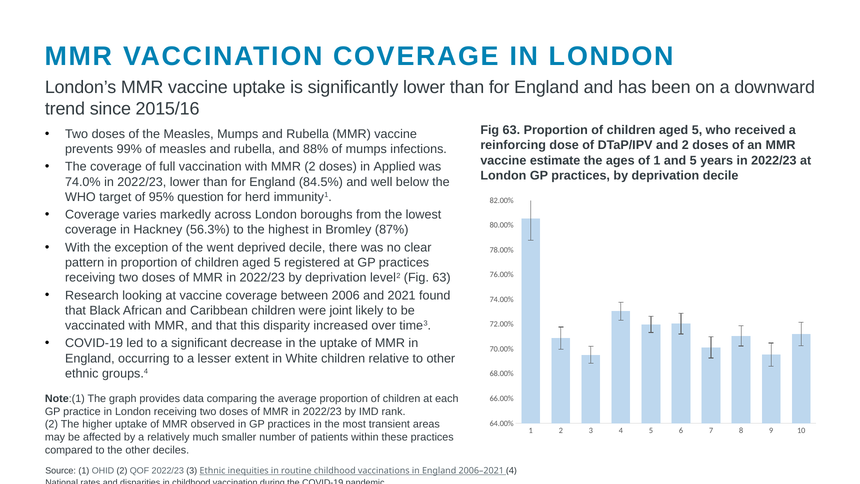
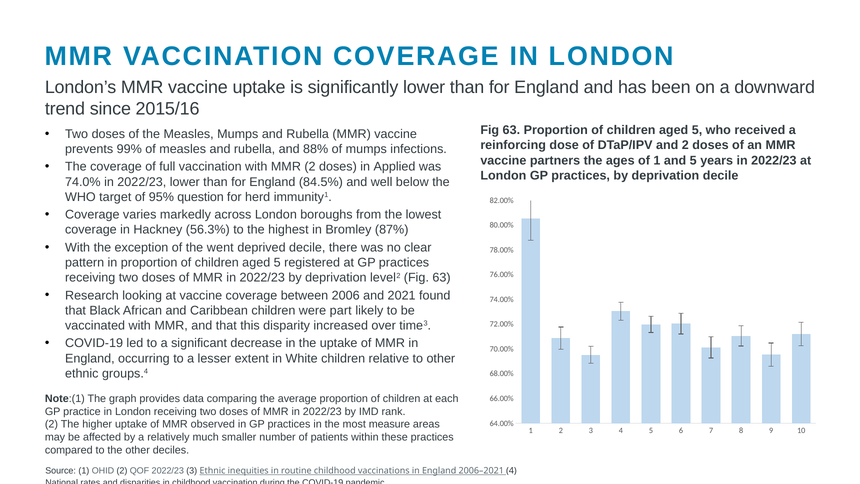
estimate: estimate -> partners
joint: joint -> part
transient: transient -> measure
